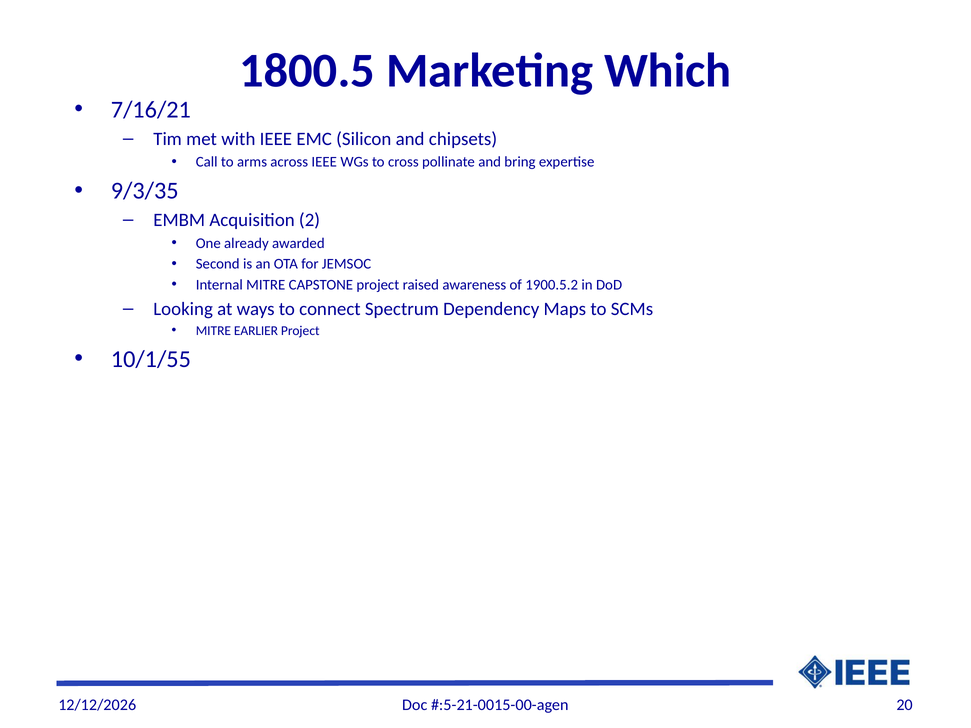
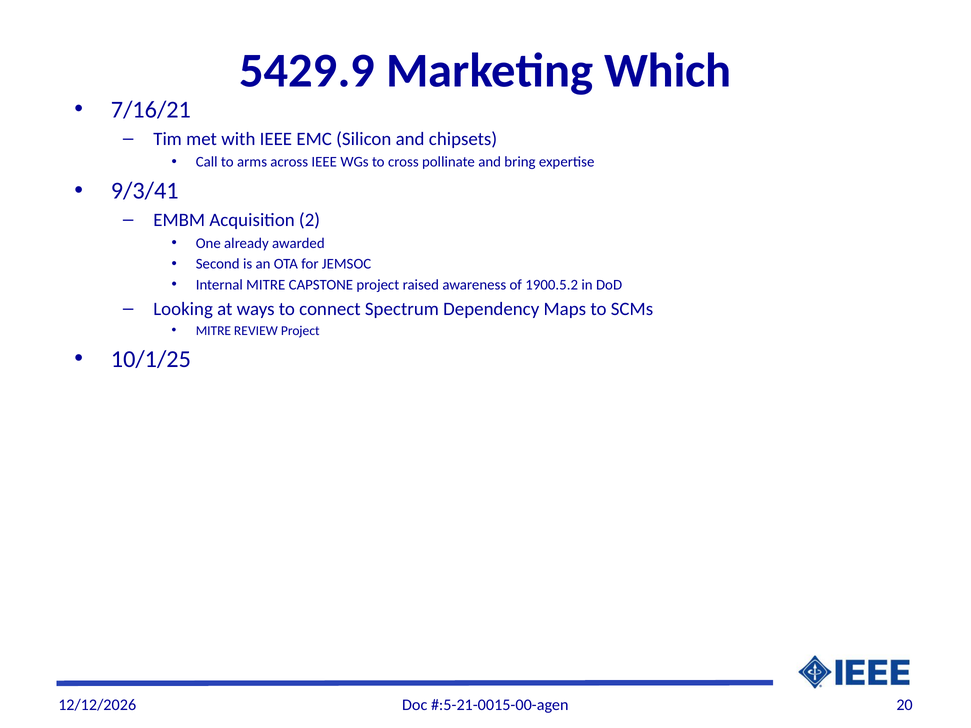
1800.5: 1800.5 -> 5429.9
9/3/35: 9/3/35 -> 9/3/41
EARLIER: EARLIER -> REVIEW
10/1/55: 10/1/55 -> 10/1/25
